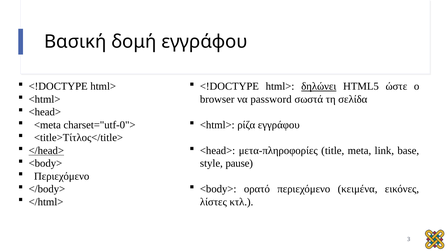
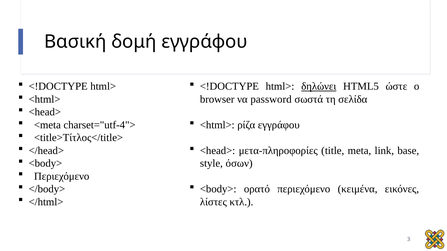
charset="utf-0">: charset="utf-0"> -> charset="utf-4">
</head> underline: present -> none
pause: pause -> όσων
